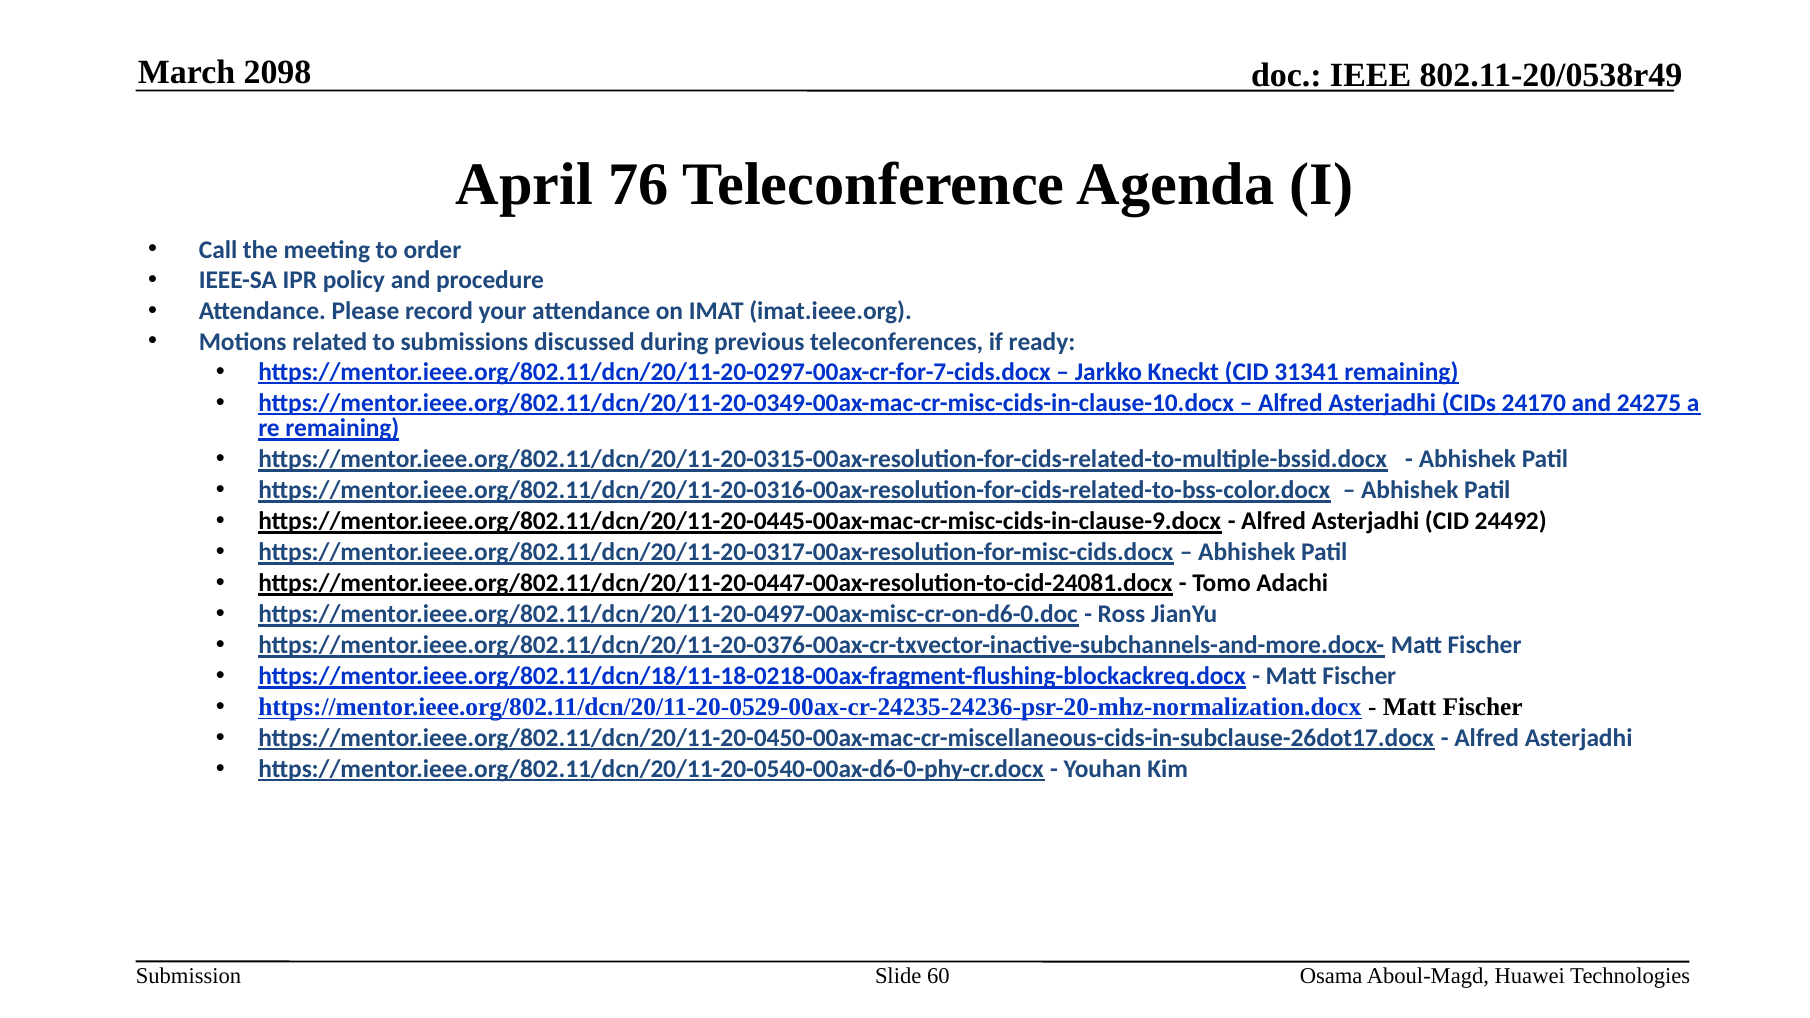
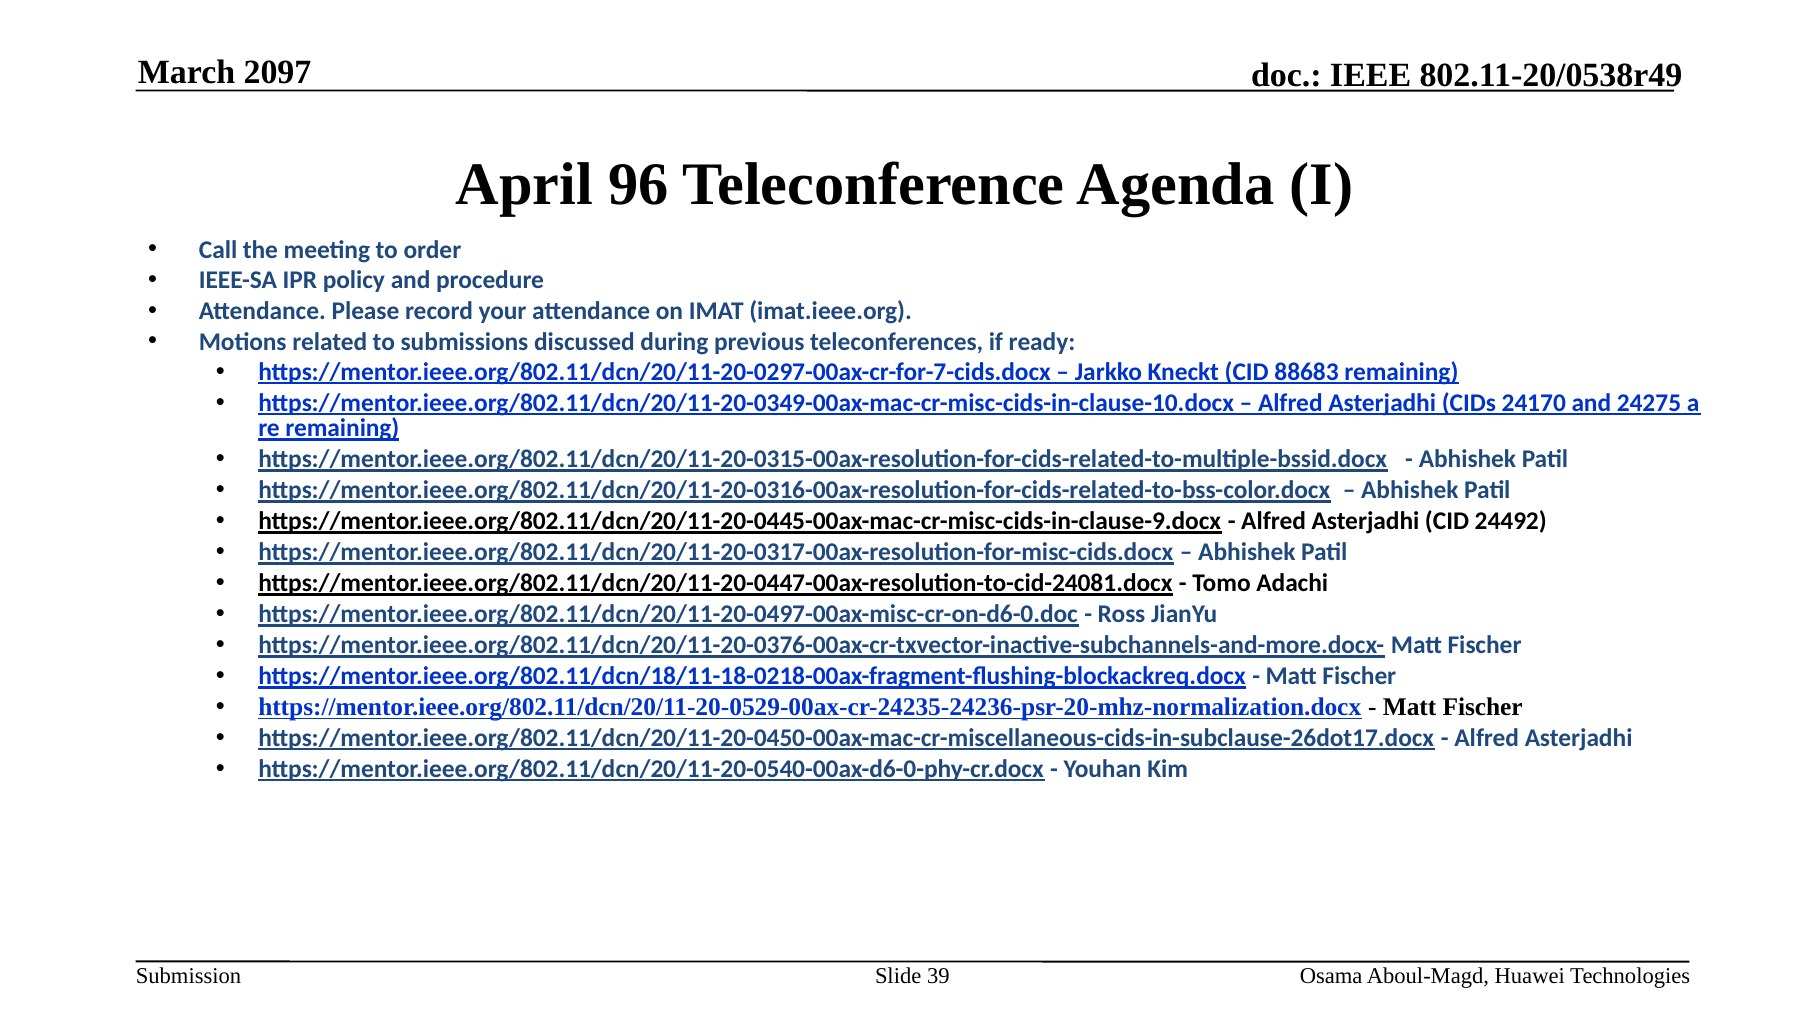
2098: 2098 -> 2097
76: 76 -> 96
31341: 31341 -> 88683
60: 60 -> 39
